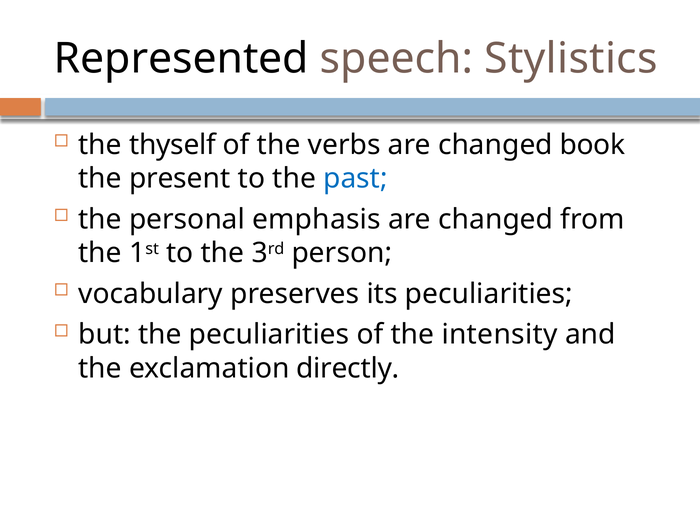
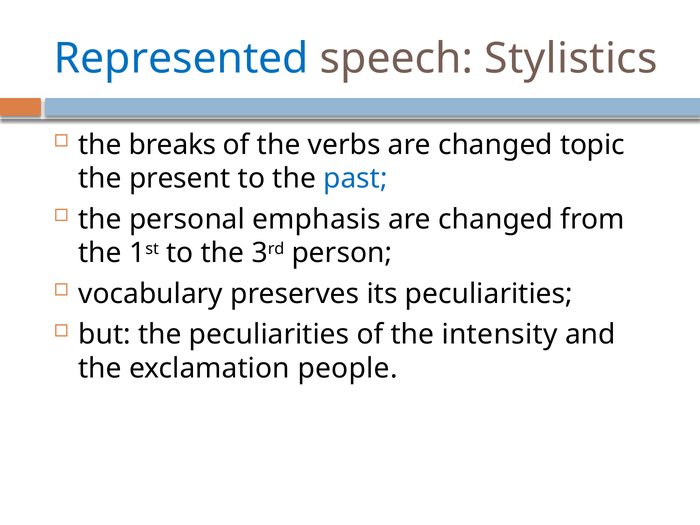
Represented colour: black -> blue
thyself: thyself -> breaks
book: book -> topic
directly: directly -> people
